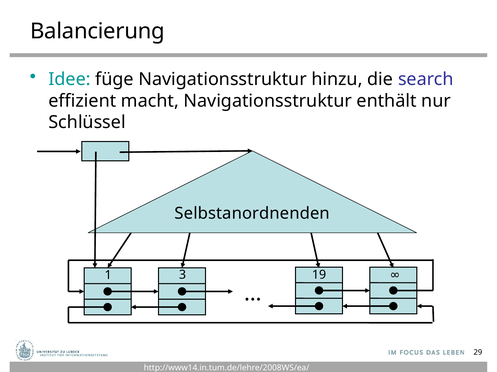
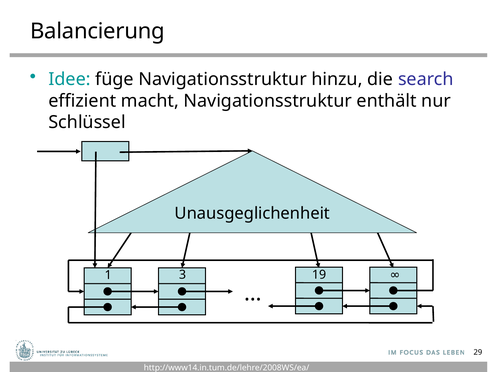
Selbstanordnenden: Selbstanordnenden -> Unausgeglichenheit
